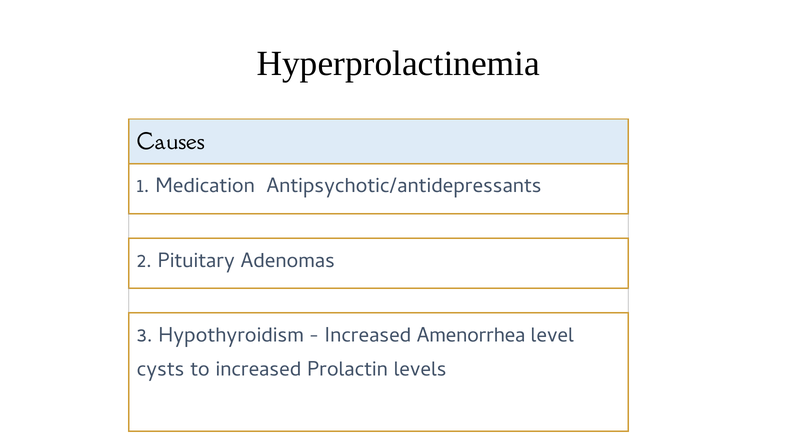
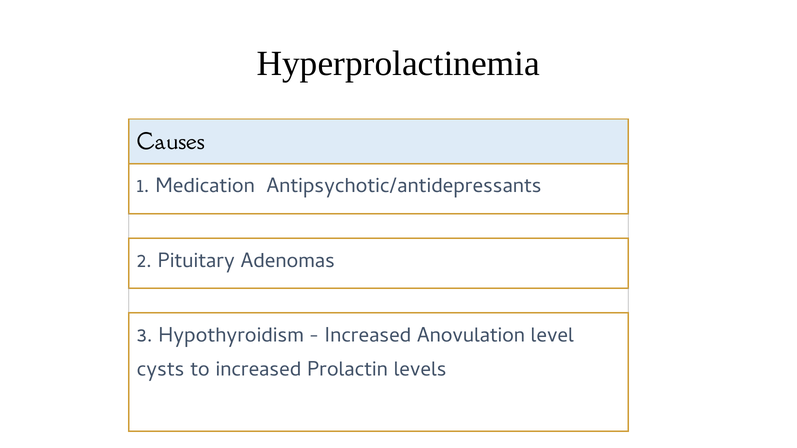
Amenorrhea: Amenorrhea -> Anovulation
